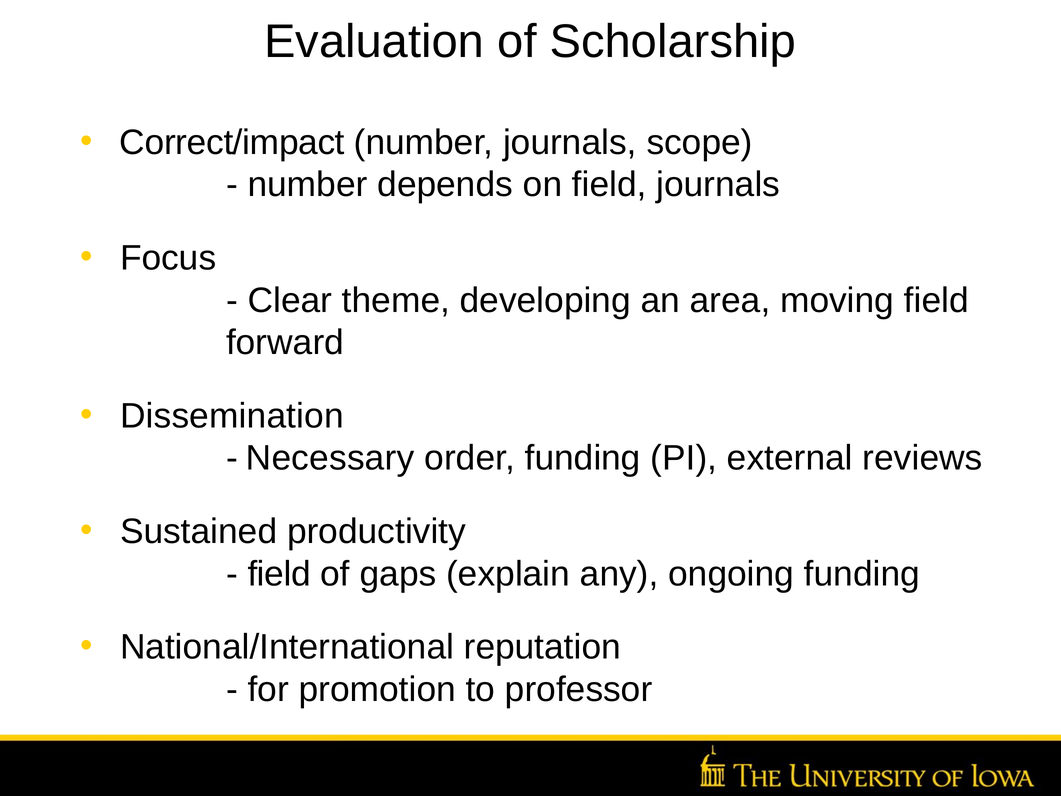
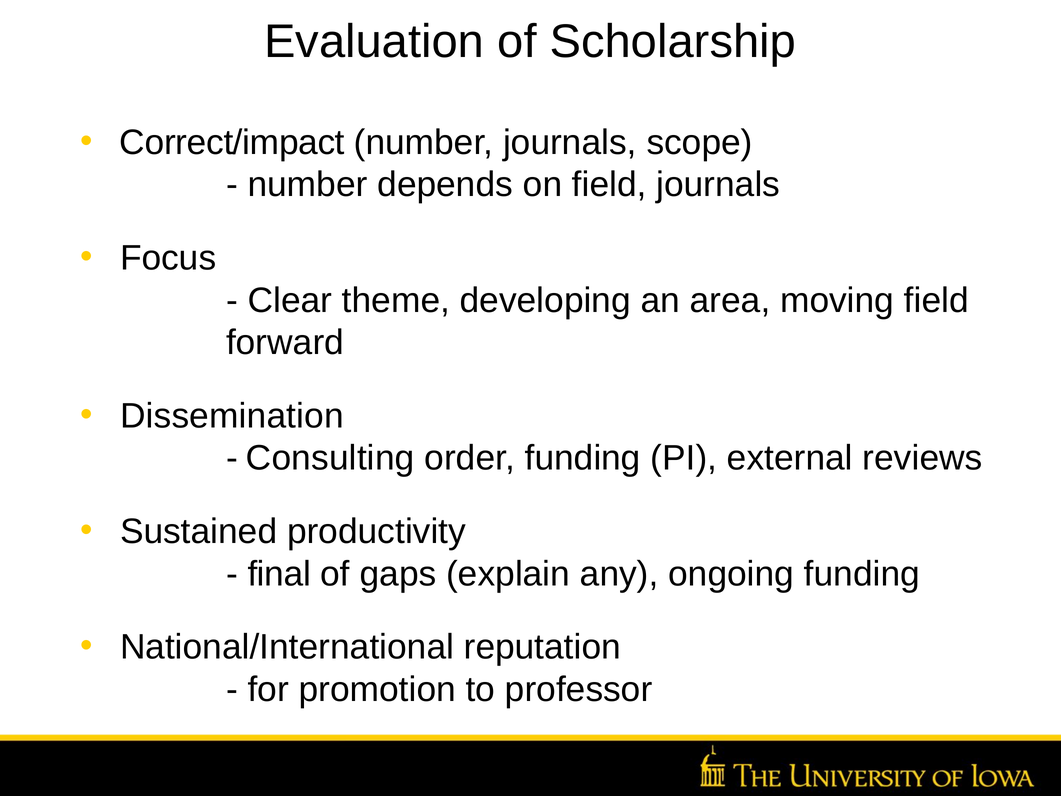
Necessary: Necessary -> Consulting
field at (279, 574): field -> final
